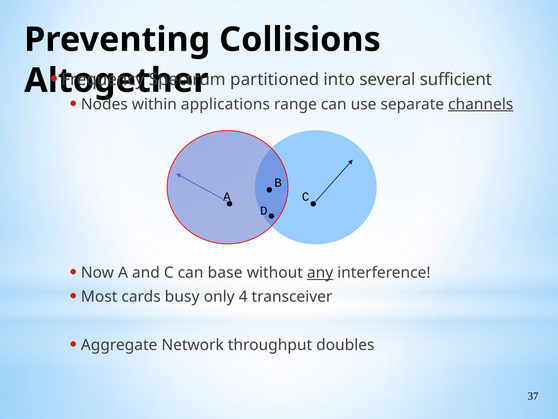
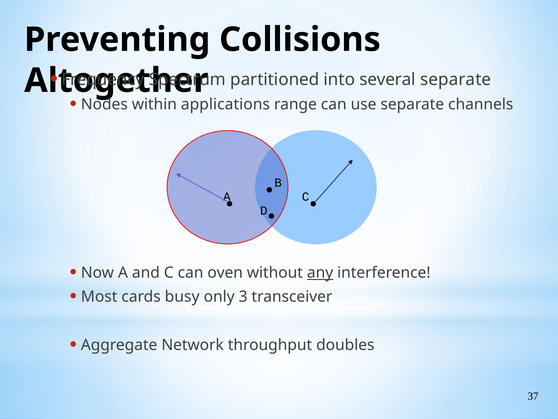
several sufficient: sufficient -> separate
channels underline: present -> none
base: base -> oven
4: 4 -> 3
